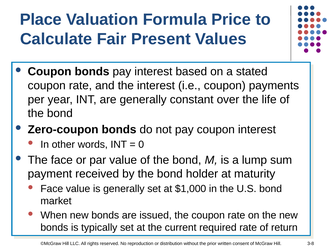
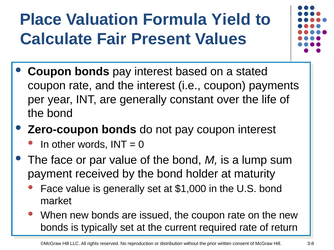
Price: Price -> Yield
